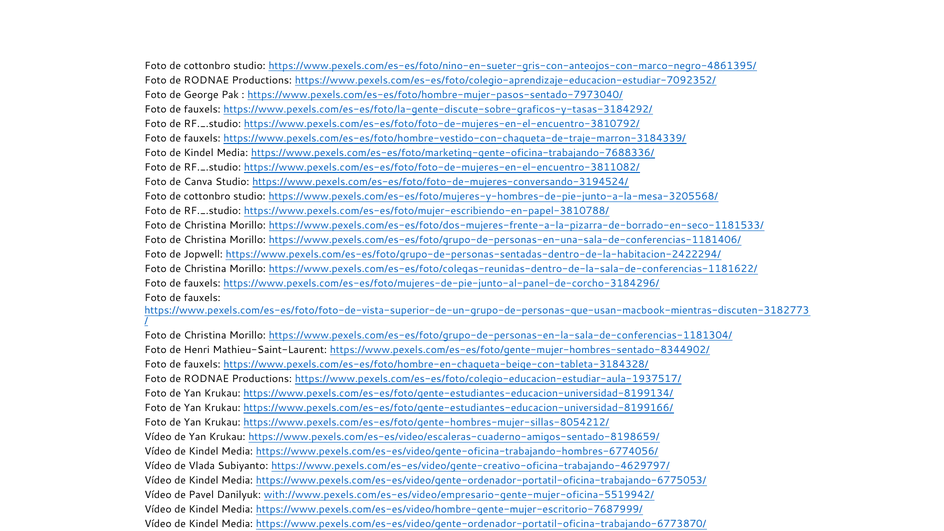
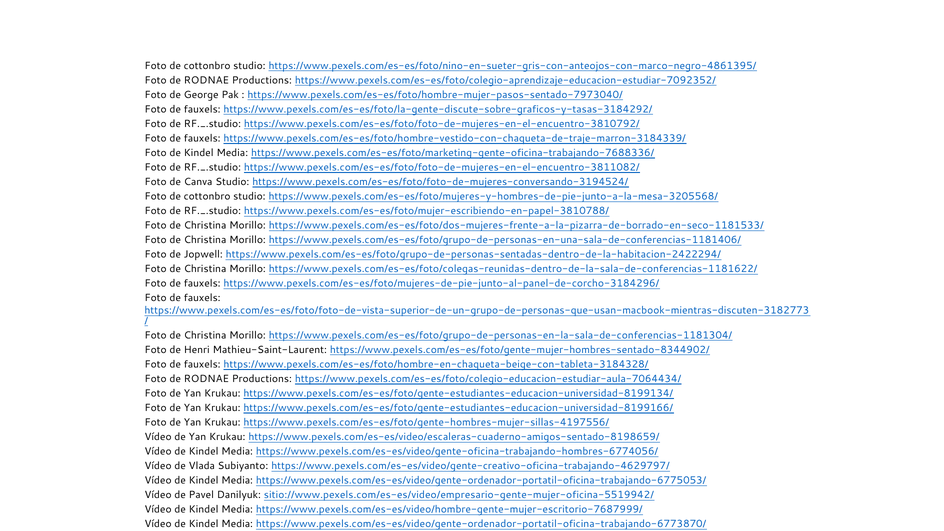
https://www.pexels.com/es-es/foto/colegio-educacion-estudiar-aula-1937517/: https://www.pexels.com/es-es/foto/colegio-educacion-estudiar-aula-1937517/ -> https://www.pexels.com/es-es/foto/colegio-educacion-estudiar-aula-7064434/
https://www.pexels.com/es-es/foto/gente-hombres-mujer-sillas-8054212/: https://www.pexels.com/es-es/foto/gente-hombres-mujer-sillas-8054212/ -> https://www.pexels.com/es-es/foto/gente-hombres-mujer-sillas-4197556/
with://www.pexels.com/es-es/video/empresario-gente-mujer-oficina-5519942/: with://www.pexels.com/es-es/video/empresario-gente-mujer-oficina-5519942/ -> sitio://www.pexels.com/es-es/video/empresario-gente-mujer-oficina-5519942/
